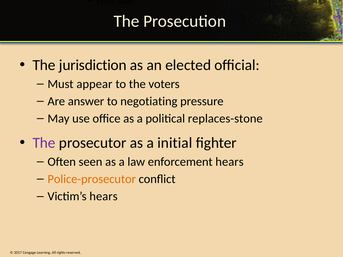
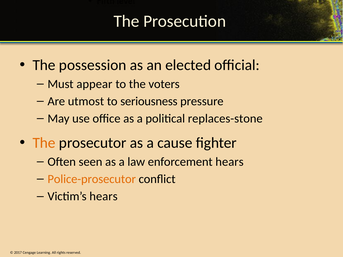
jurisdiction: jurisdiction -> possession
answer: answer -> utmost
negotiating: negotiating -> seriousness
The at (44, 143) colour: purple -> orange
initial: initial -> cause
